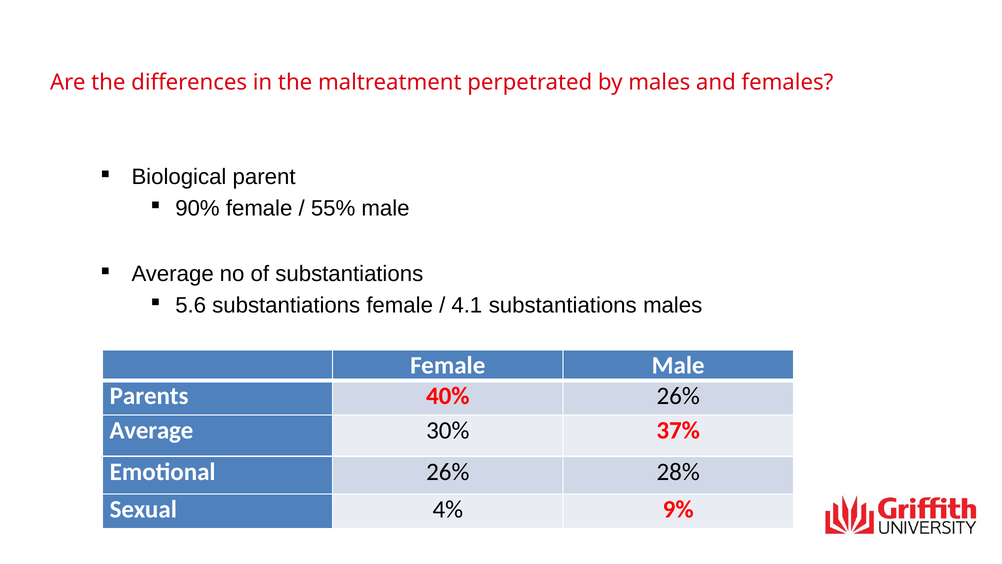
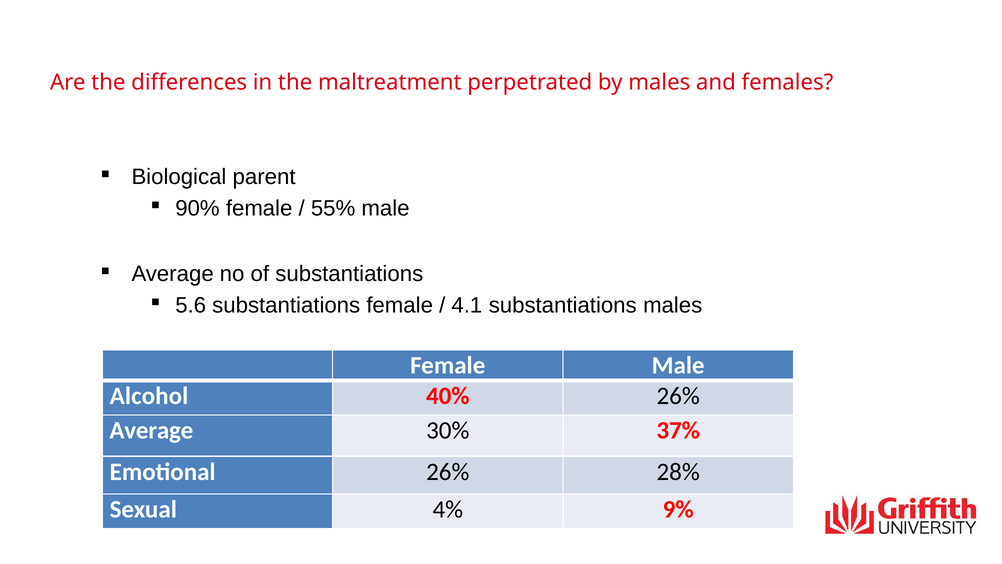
Parents: Parents -> Alcohol
